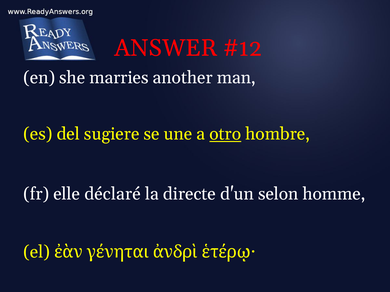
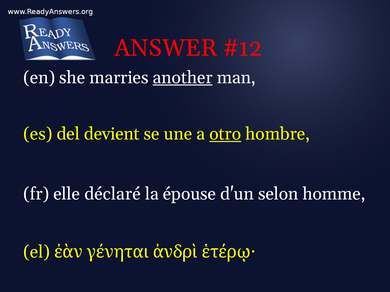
another underline: none -> present
sugiere: sugiere -> devient
directe: directe -> épouse
